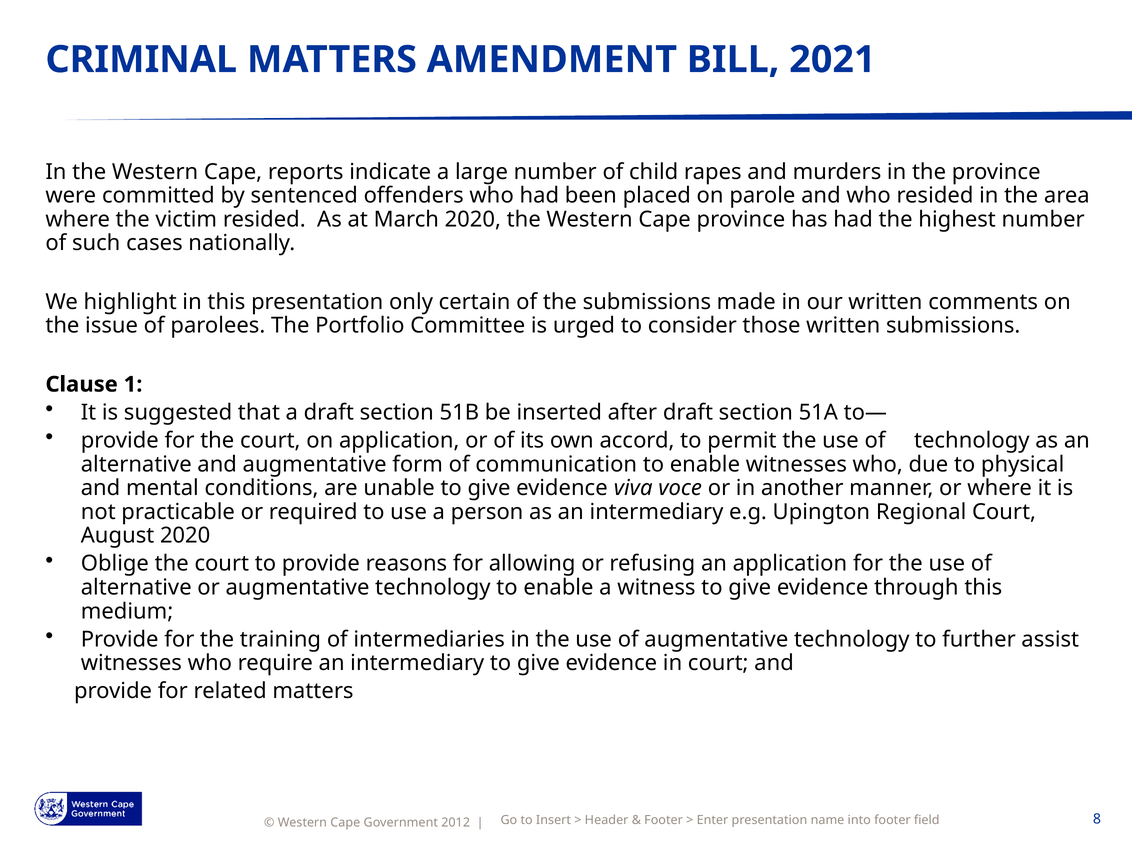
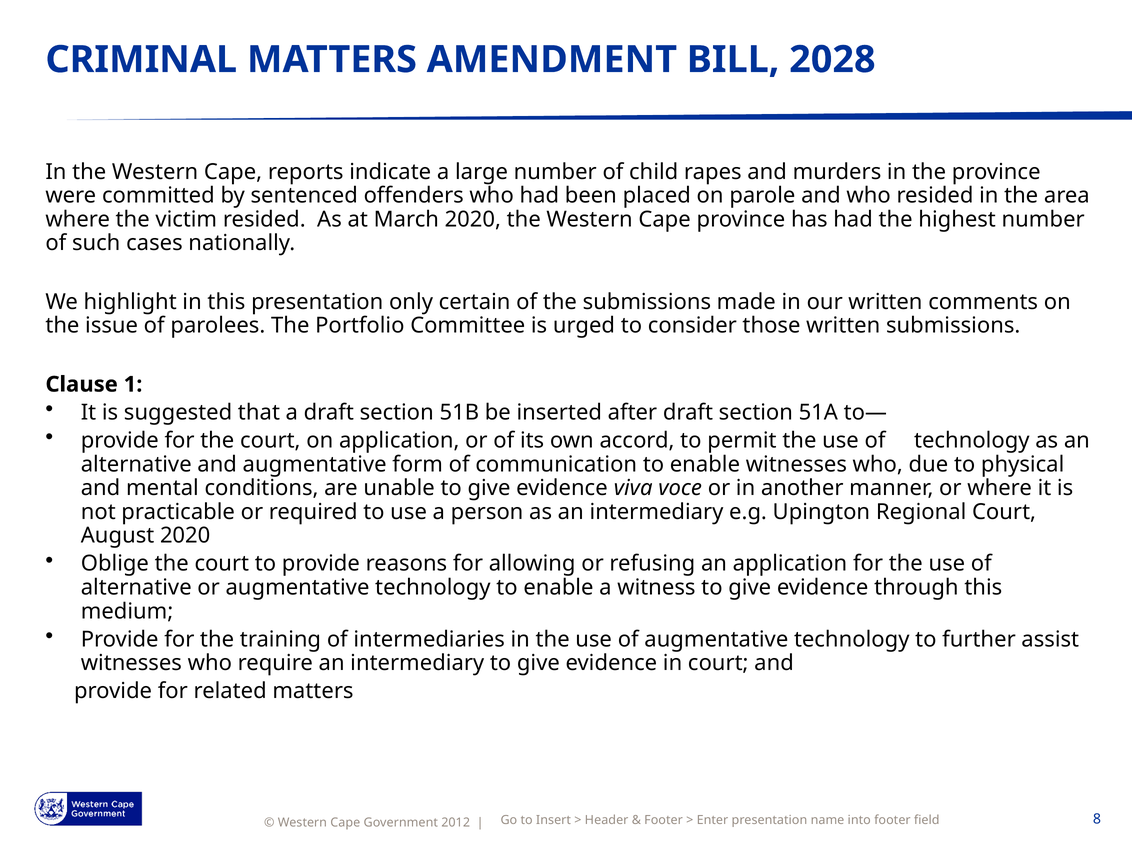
2021: 2021 -> 2028
